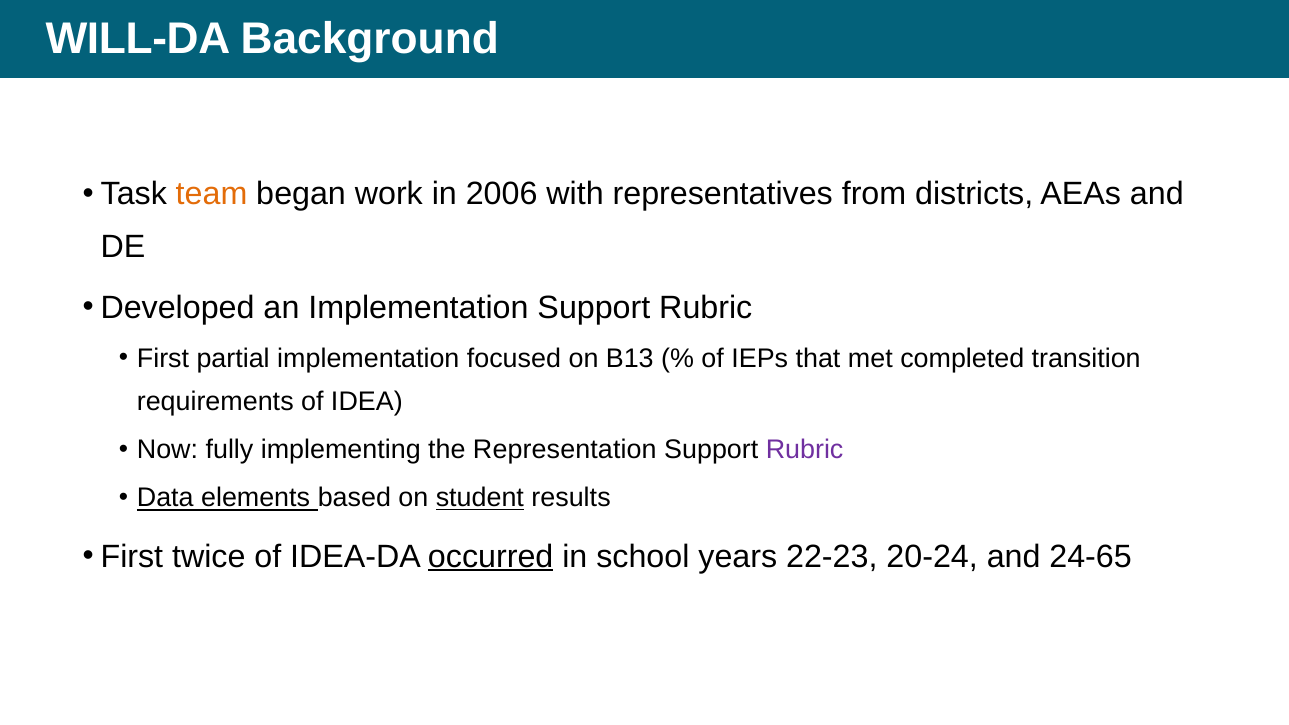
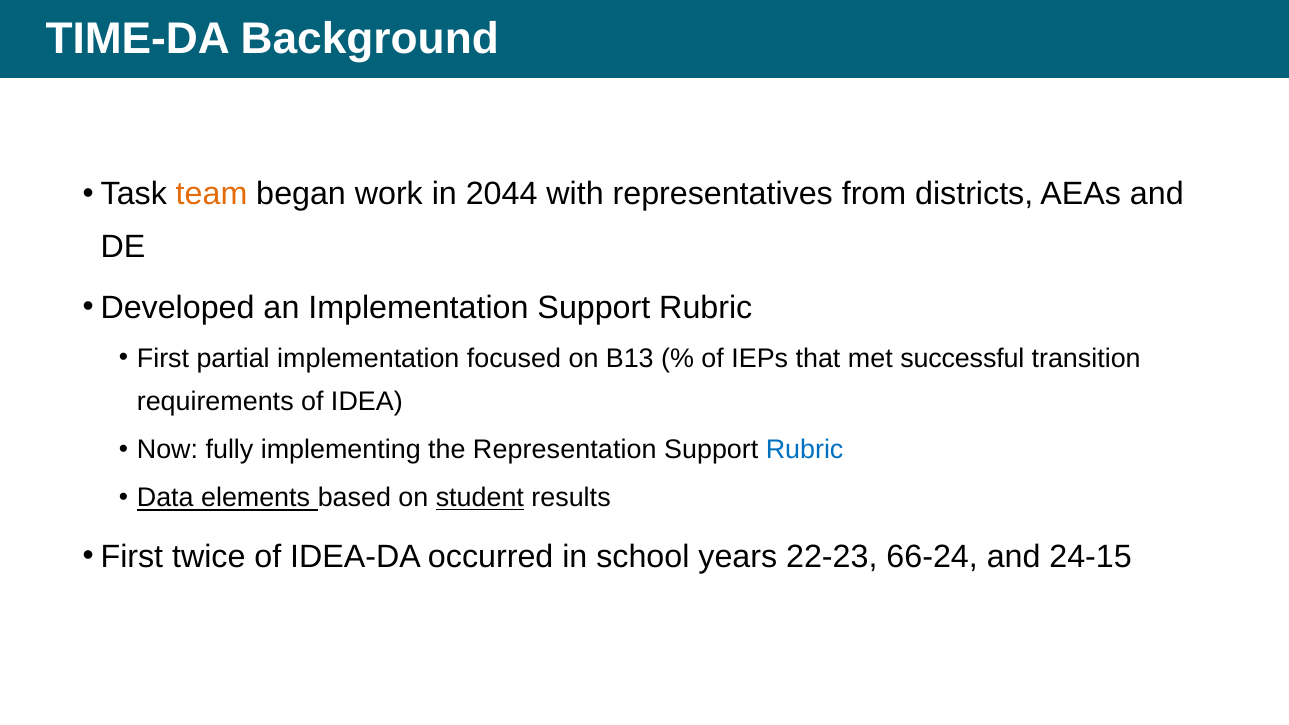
WILL-DA: WILL-DA -> TIME-DA
2006: 2006 -> 2044
completed: completed -> successful
Rubric at (805, 450) colour: purple -> blue
occurred underline: present -> none
20-24: 20-24 -> 66-24
24-65: 24-65 -> 24-15
